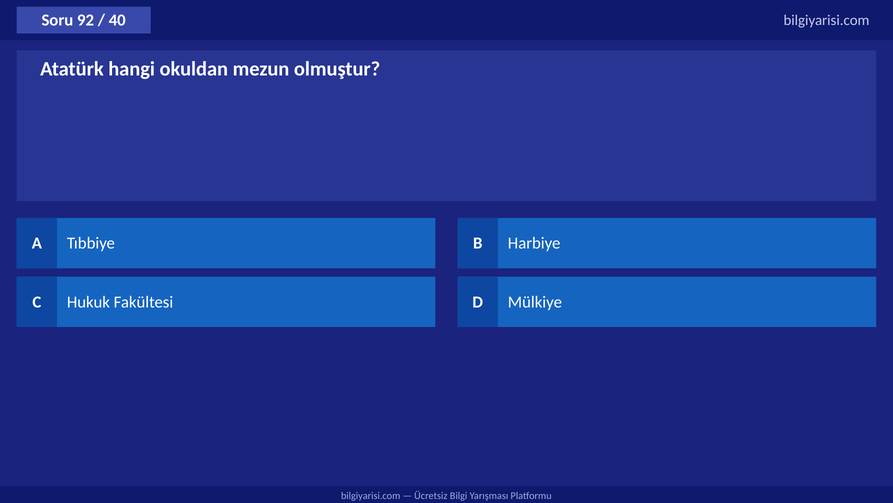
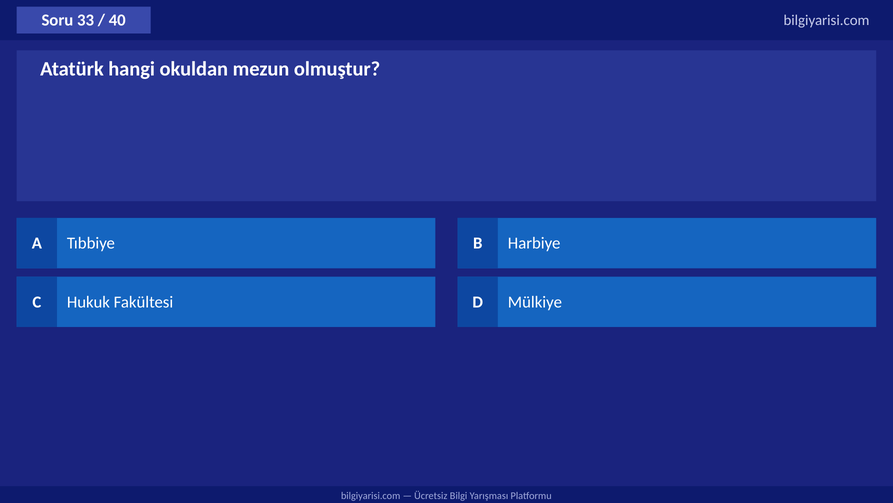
92: 92 -> 33
